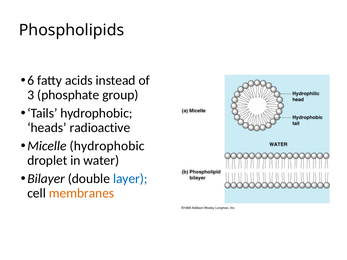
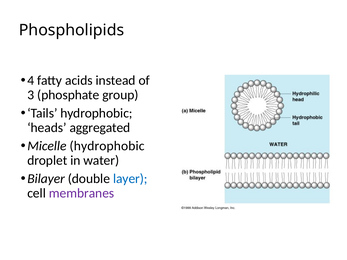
6: 6 -> 4
radioactive: radioactive -> aggregated
membranes colour: orange -> purple
